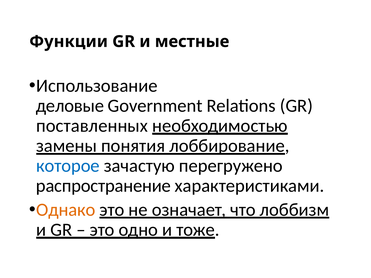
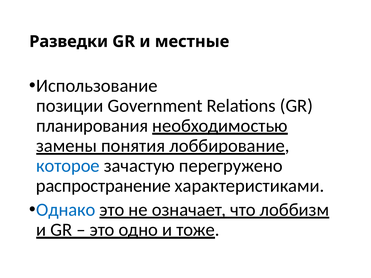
Функции: Функции -> Разведки
деловые: деловые -> позиции
поставленных: поставленных -> планирования
Однако colour: orange -> blue
